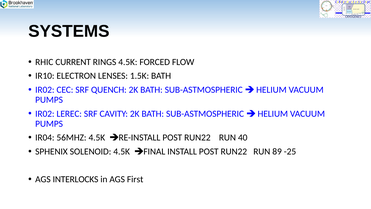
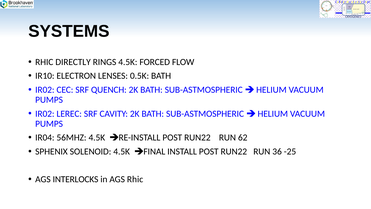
CURRENT: CURRENT -> DIRECTLY
1.5K: 1.5K -> 0.5K
40: 40 -> 62
89: 89 -> 36
AGS First: First -> Rhic
